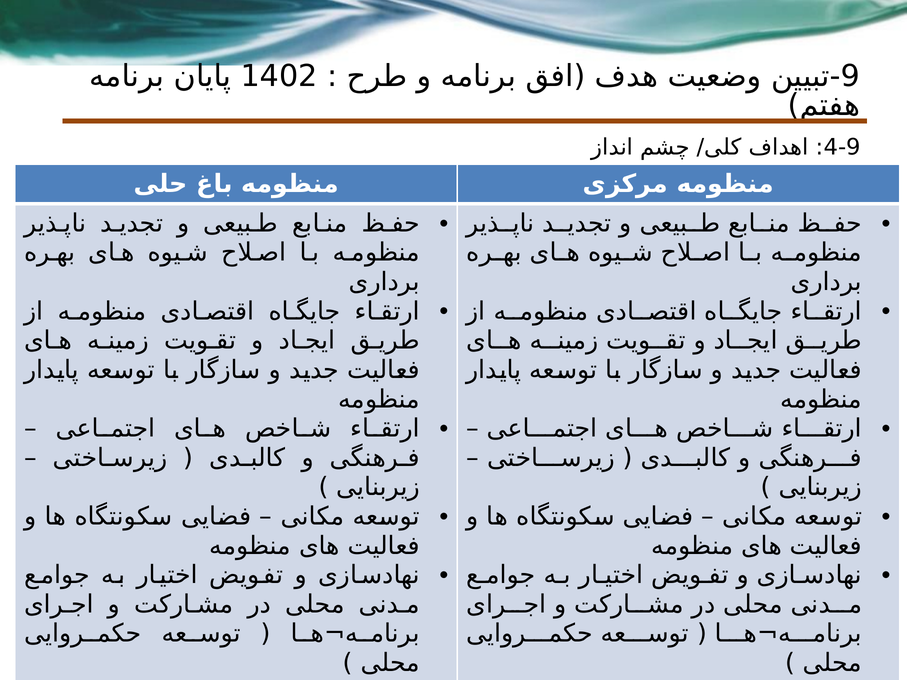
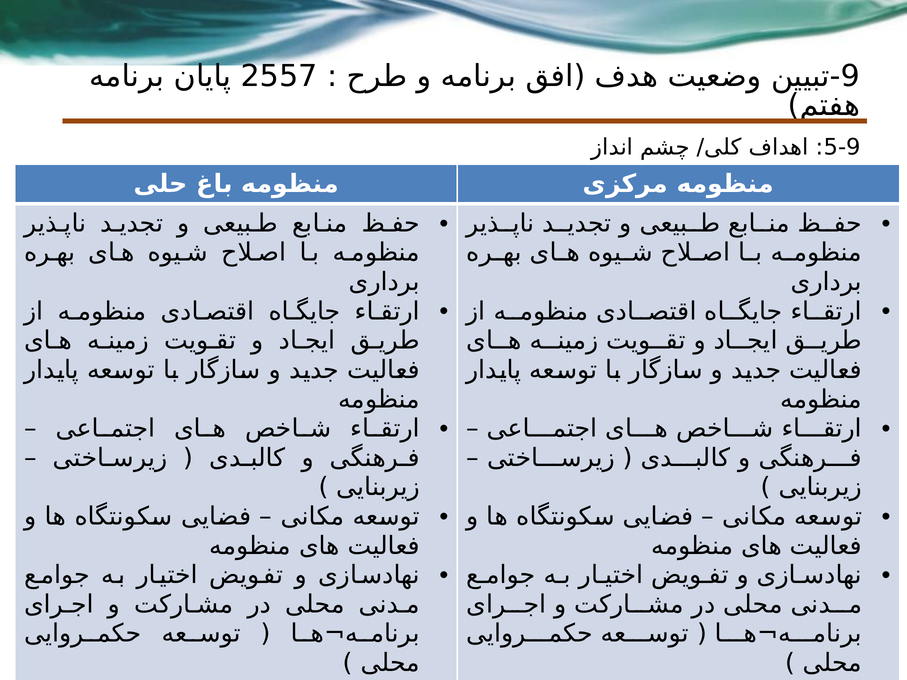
1402: 1402 -> 2557
4-9: 4-9 -> 5-9
